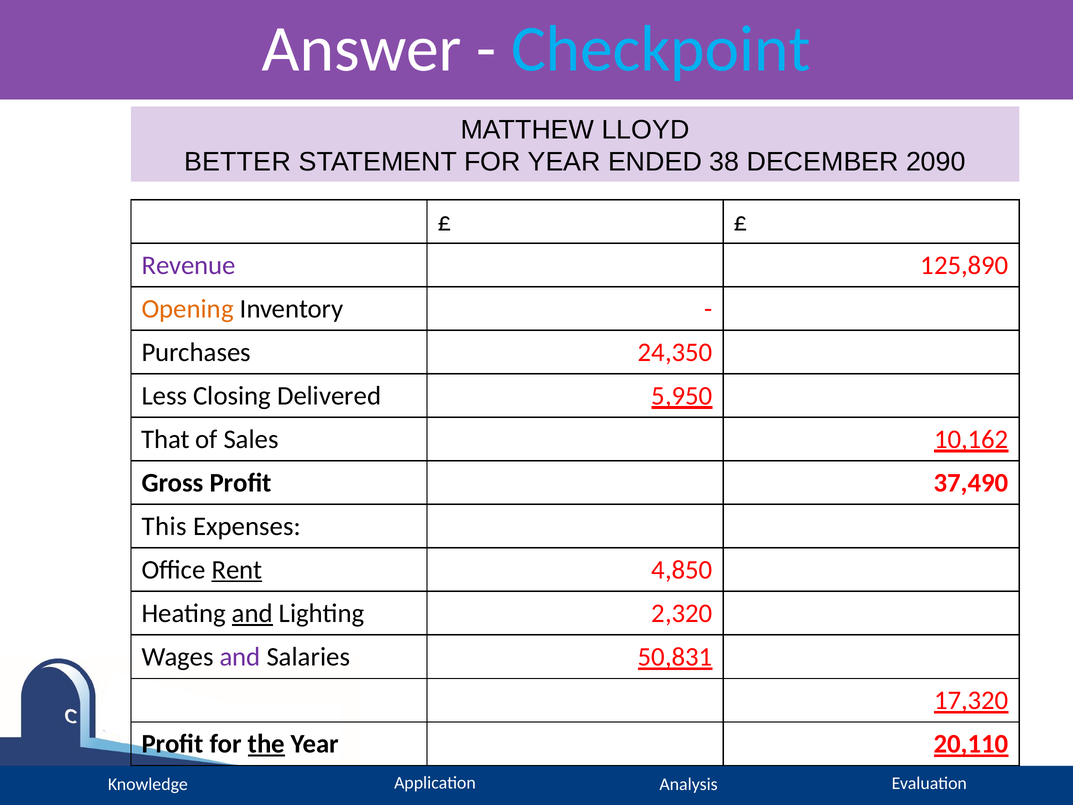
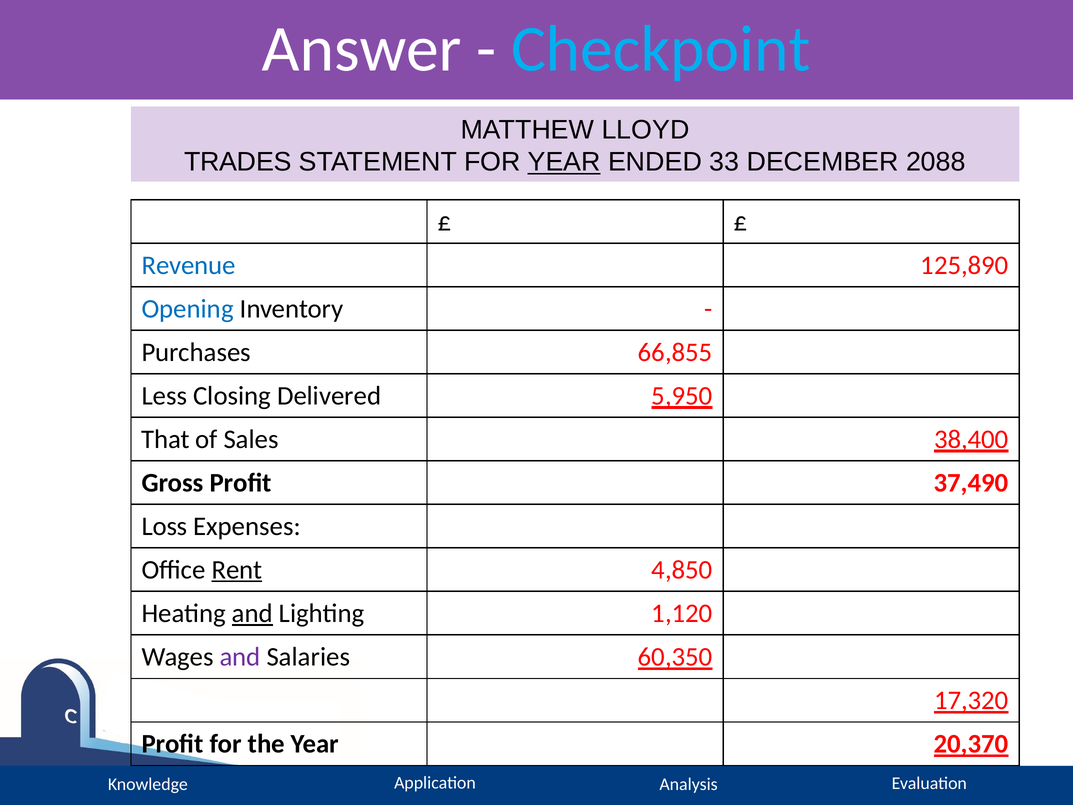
BETTER: BETTER -> TRADES
YEAR at (564, 162) underline: none -> present
38: 38 -> 33
2090: 2090 -> 2088
Revenue colour: purple -> blue
Opening colour: orange -> blue
24,350: 24,350 -> 66,855
10,162: 10,162 -> 38,400
This: This -> Loss
2,320: 2,320 -> 1,120
50,831: 50,831 -> 60,350
the underline: present -> none
20,110: 20,110 -> 20,370
